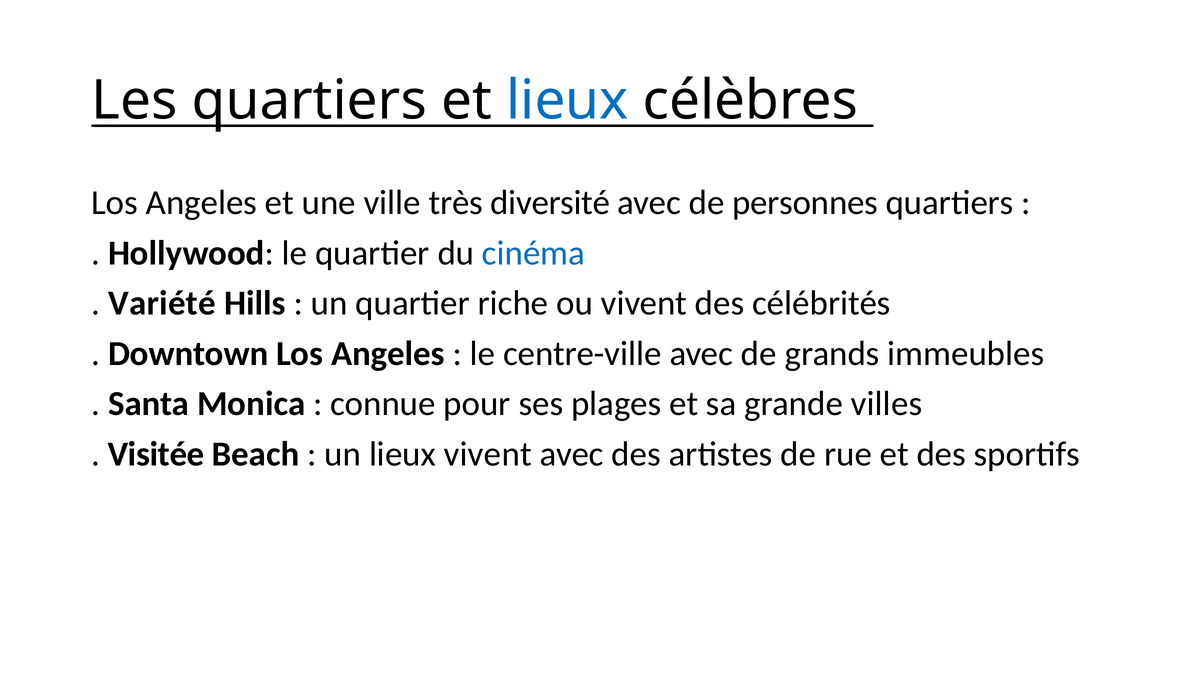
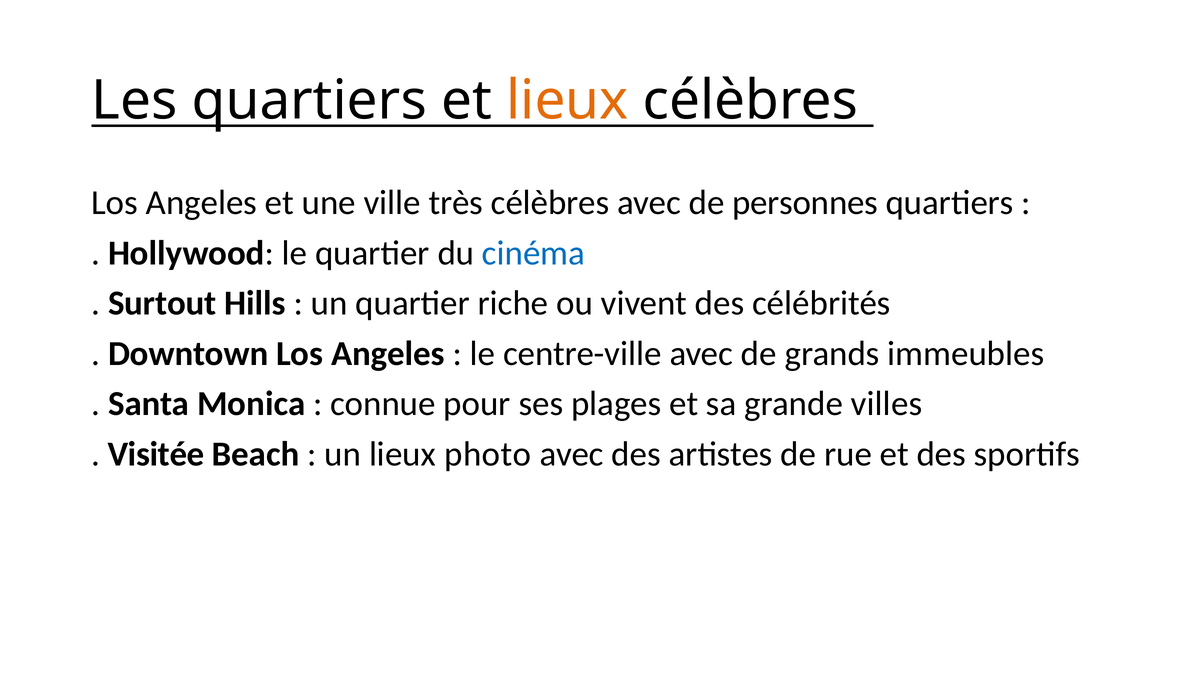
lieux at (567, 101) colour: blue -> orange
très diversité: diversité -> célèbres
Variété: Variété -> Surtout
lieux vivent: vivent -> photo
